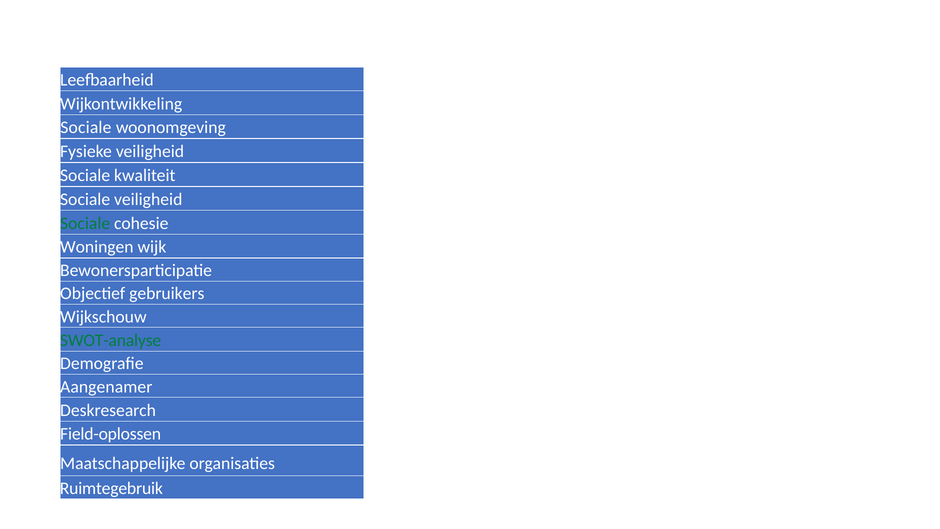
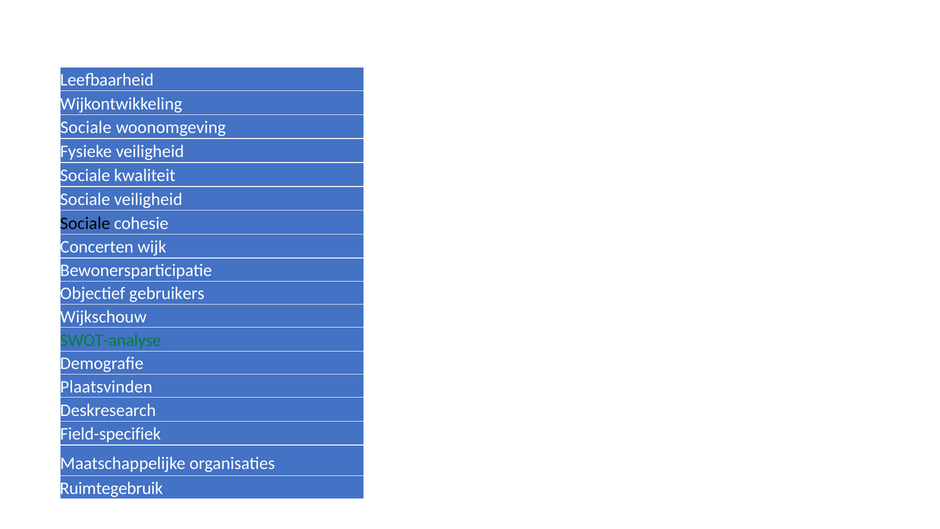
Sociale at (85, 223) colour: green -> black
Woningen: Woningen -> Concerten
Aangenamer: Aangenamer -> Plaatsvinden
Field-oplossen: Field-oplossen -> Field-specifiek
